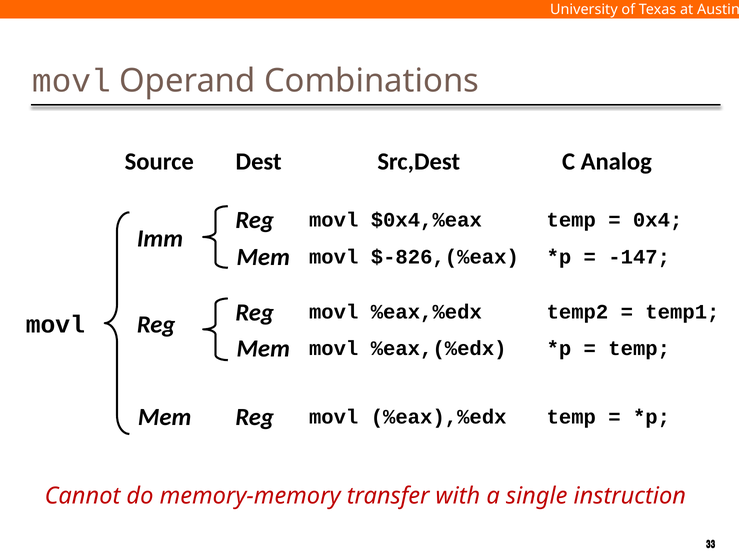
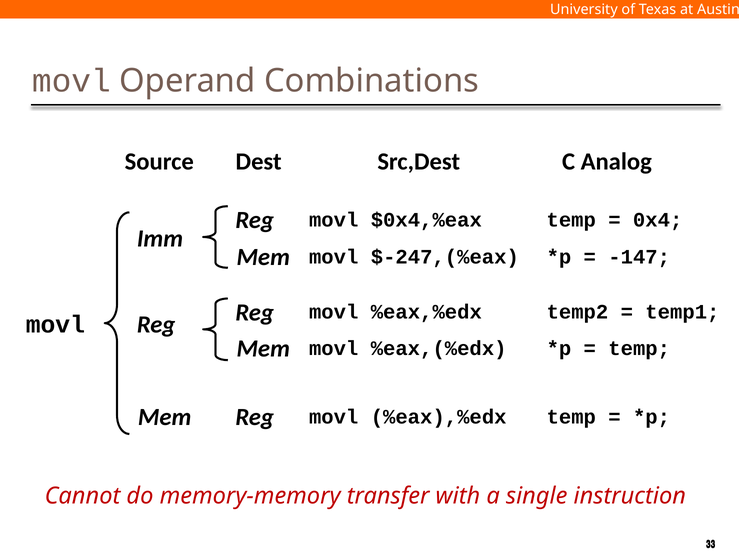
$-826,(%eax: $-826,(%eax -> $-247,(%eax
